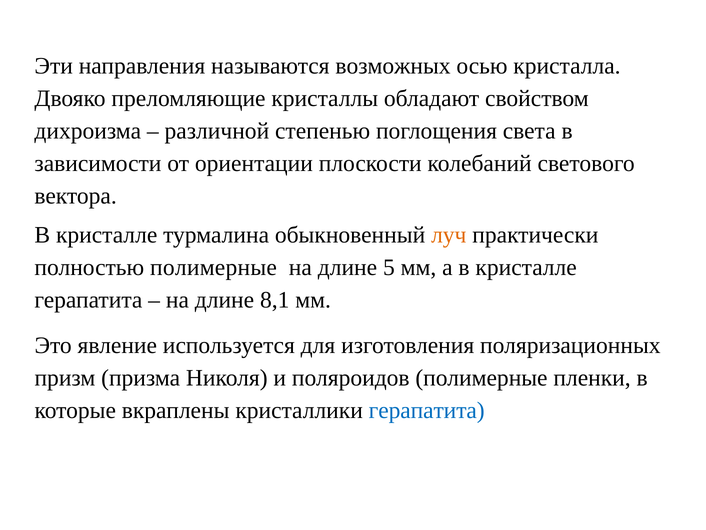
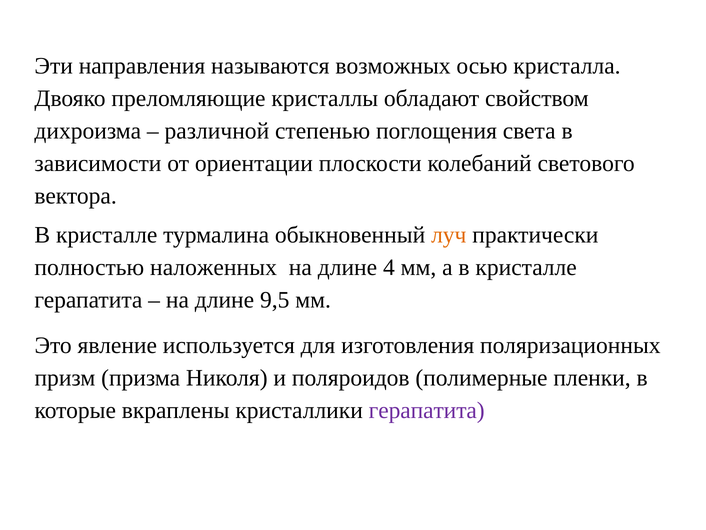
полностью полимерные: полимерные -> наложенных
5: 5 -> 4
8,1: 8,1 -> 9,5
герапатита at (427, 410) colour: blue -> purple
